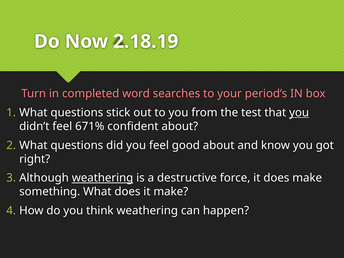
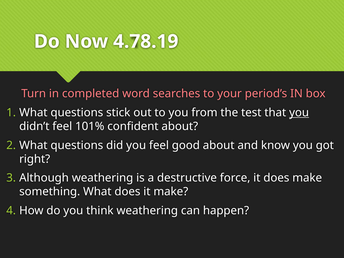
2.18.19: 2.18.19 -> 4.78.19
671%: 671% -> 101%
weathering at (103, 178) underline: present -> none
